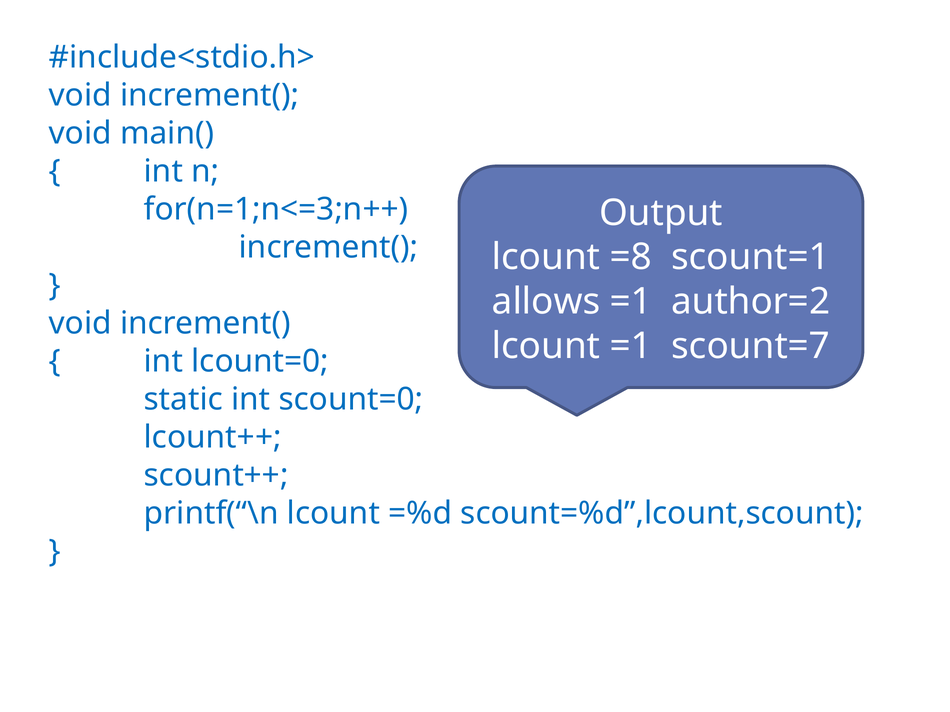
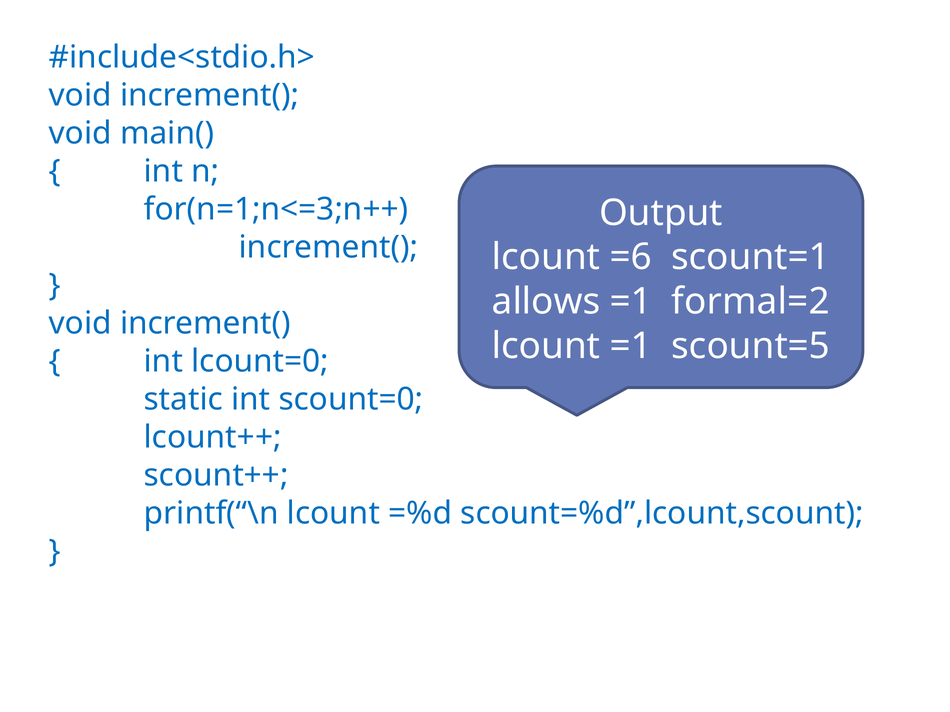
=8: =8 -> =6
author=2: author=2 -> formal=2
scount=7: scount=7 -> scount=5
